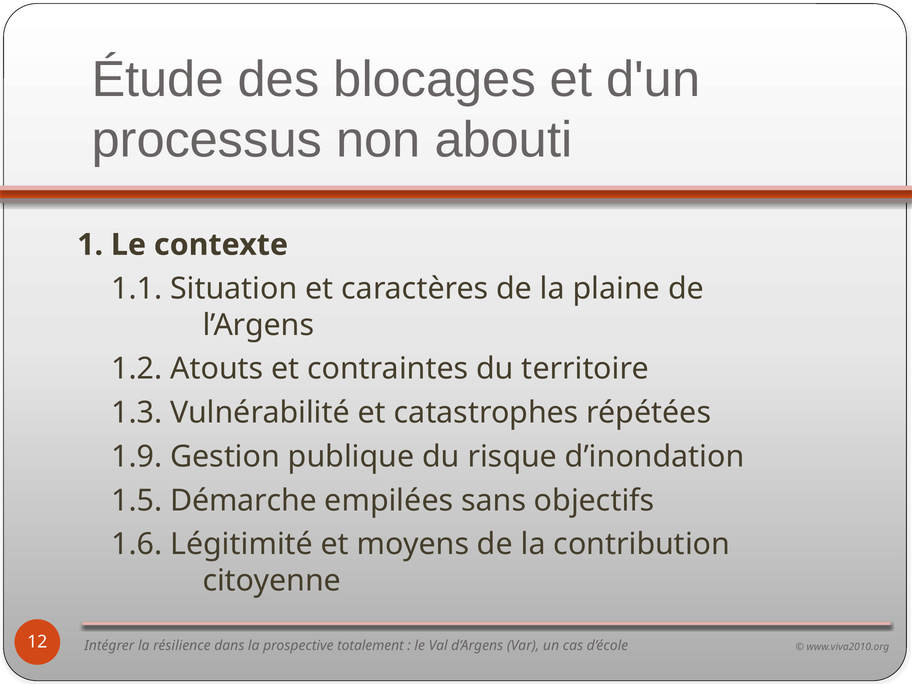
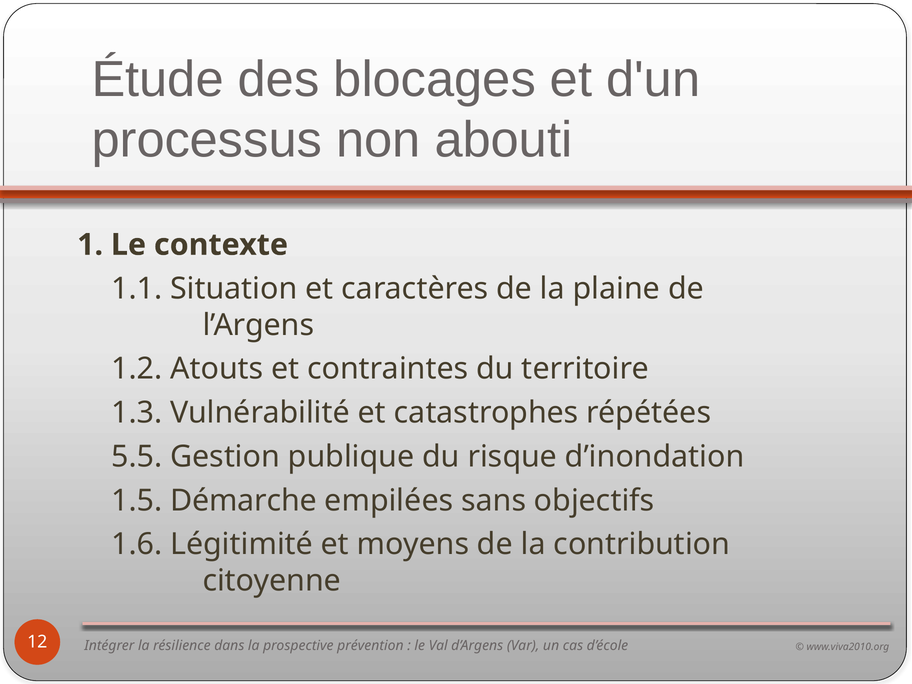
1.9: 1.9 -> 5.5
totalement: totalement -> prévention
